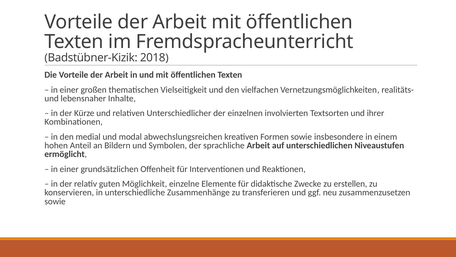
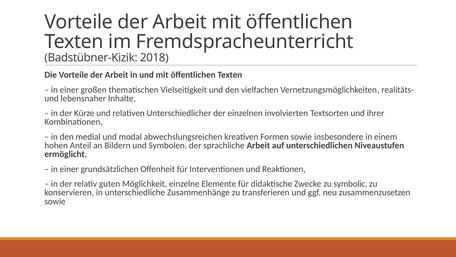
erstellen: erstellen -> symbolic
